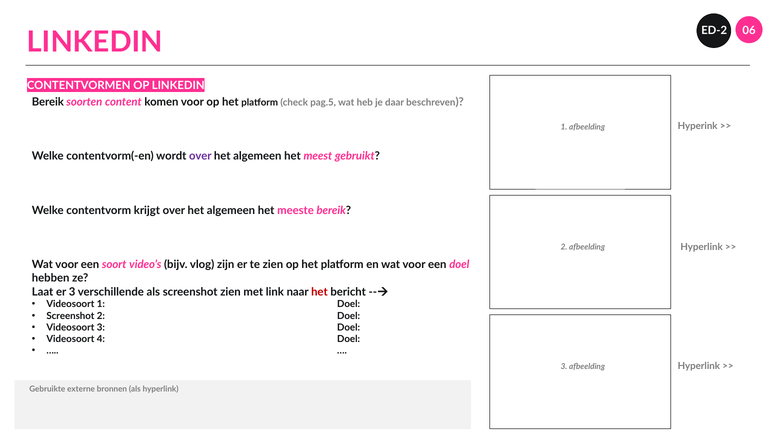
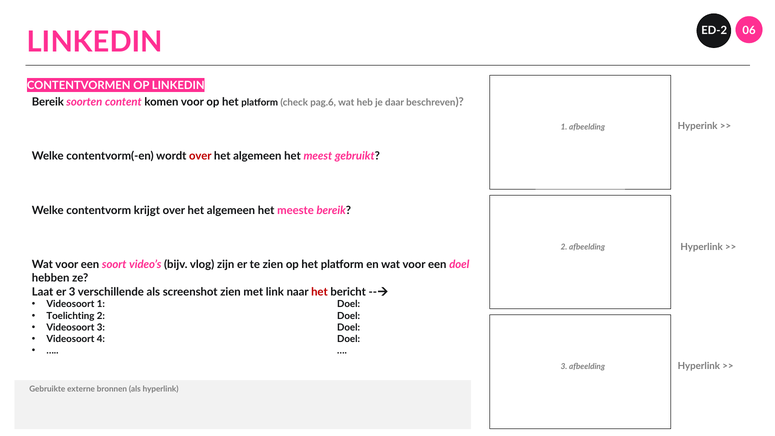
pag.5: pag.5 -> pag.6
over at (200, 156) colour: purple -> red
Screenshot at (70, 316): Screenshot -> Toelichting
